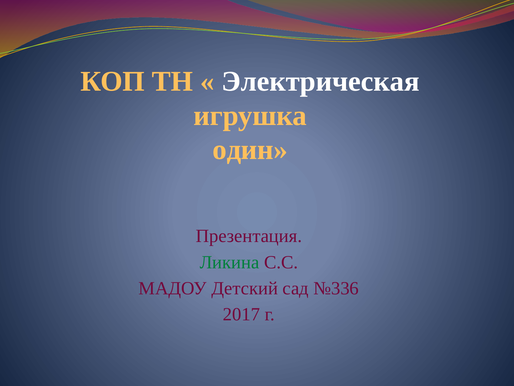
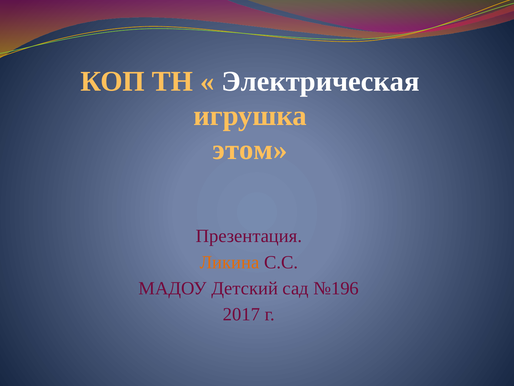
один: один -> этом
Ликина colour: green -> orange
№336: №336 -> №196
